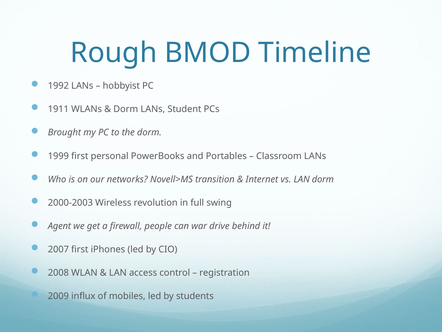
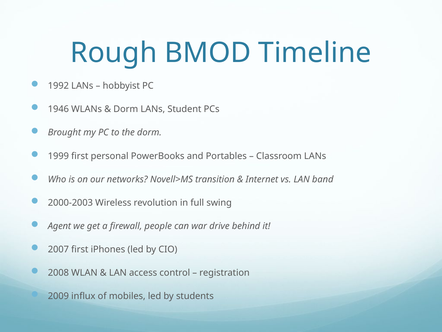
1911: 1911 -> 1946
LAN dorm: dorm -> band
